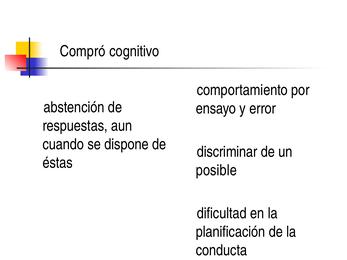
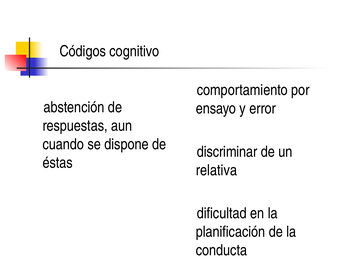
Compró: Compró -> Códigos
posible: posible -> relativa
